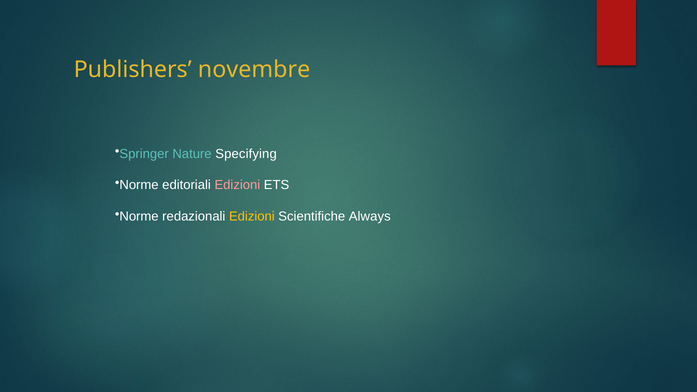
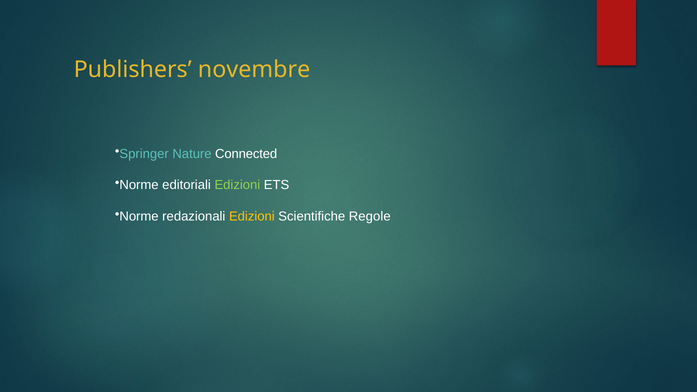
Specifying: Specifying -> Connected
Edizioni at (237, 185) colour: pink -> light green
Always: Always -> Regole
